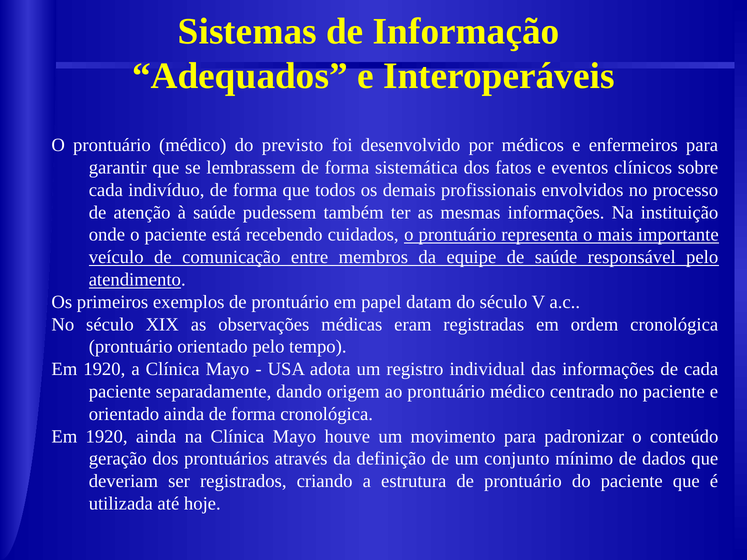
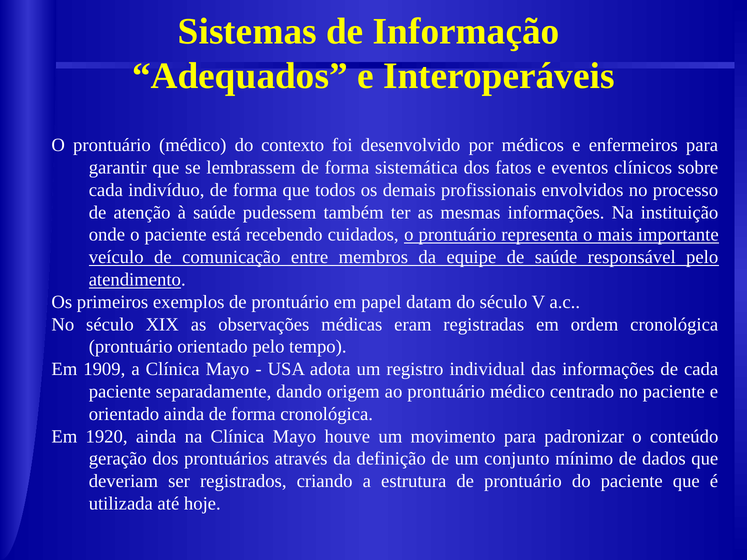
previsto: previsto -> contexto
1920 at (104, 369): 1920 -> 1909
